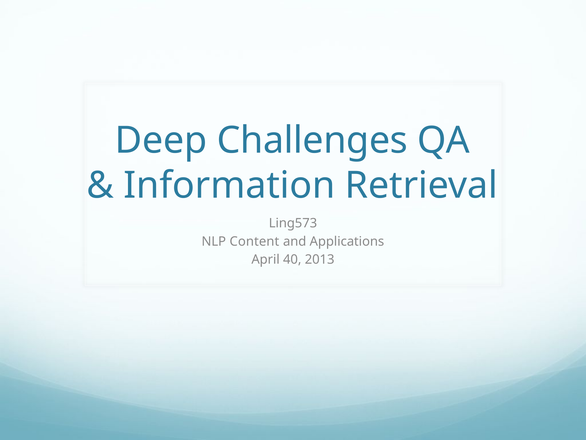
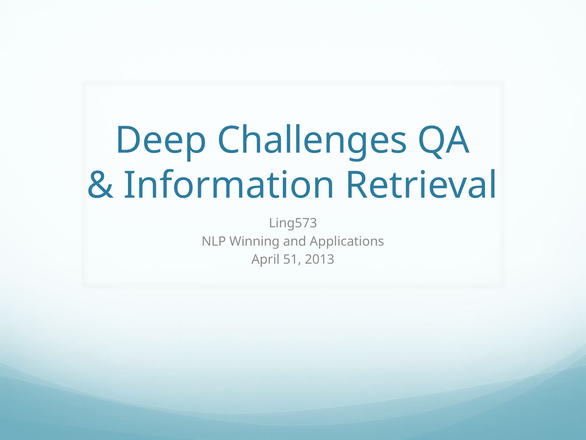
Content: Content -> Winning
40: 40 -> 51
